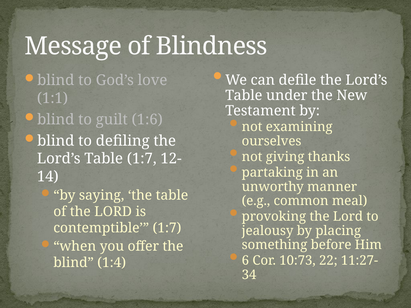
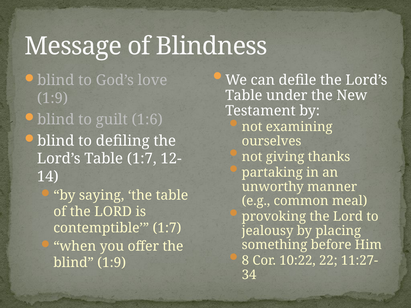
1:1 at (52, 98): 1:1 -> 1:9
6: 6 -> 8
10:73: 10:73 -> 10:22
blind 1:4: 1:4 -> 1:9
